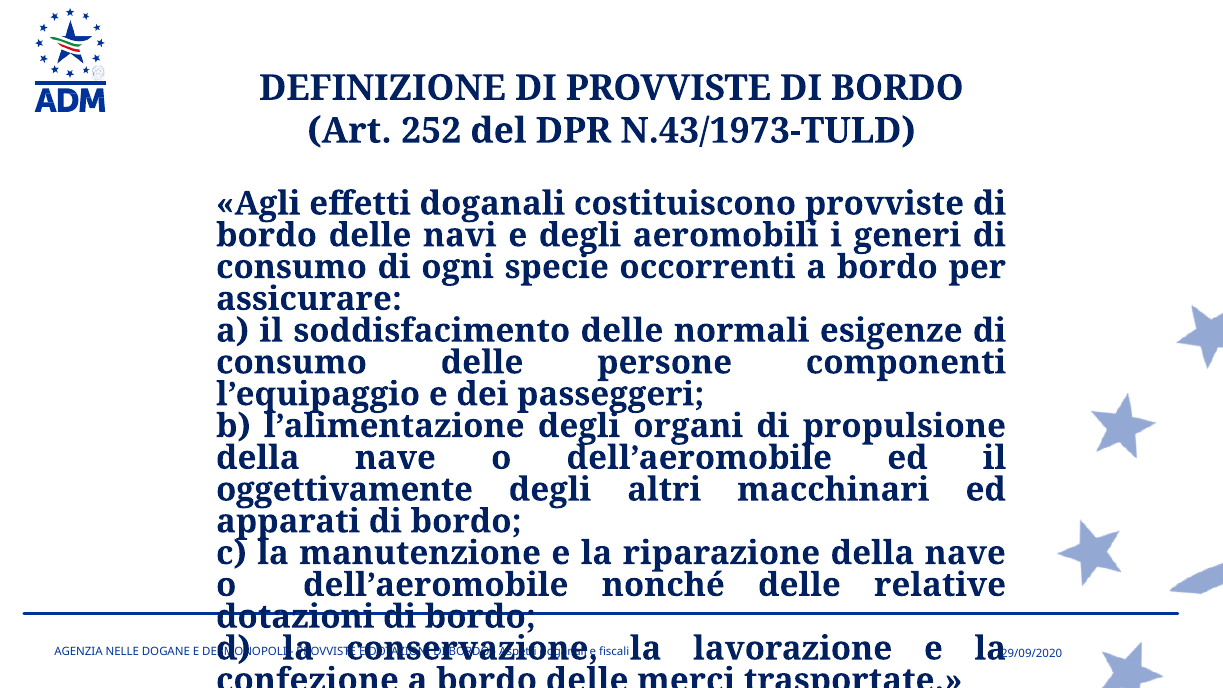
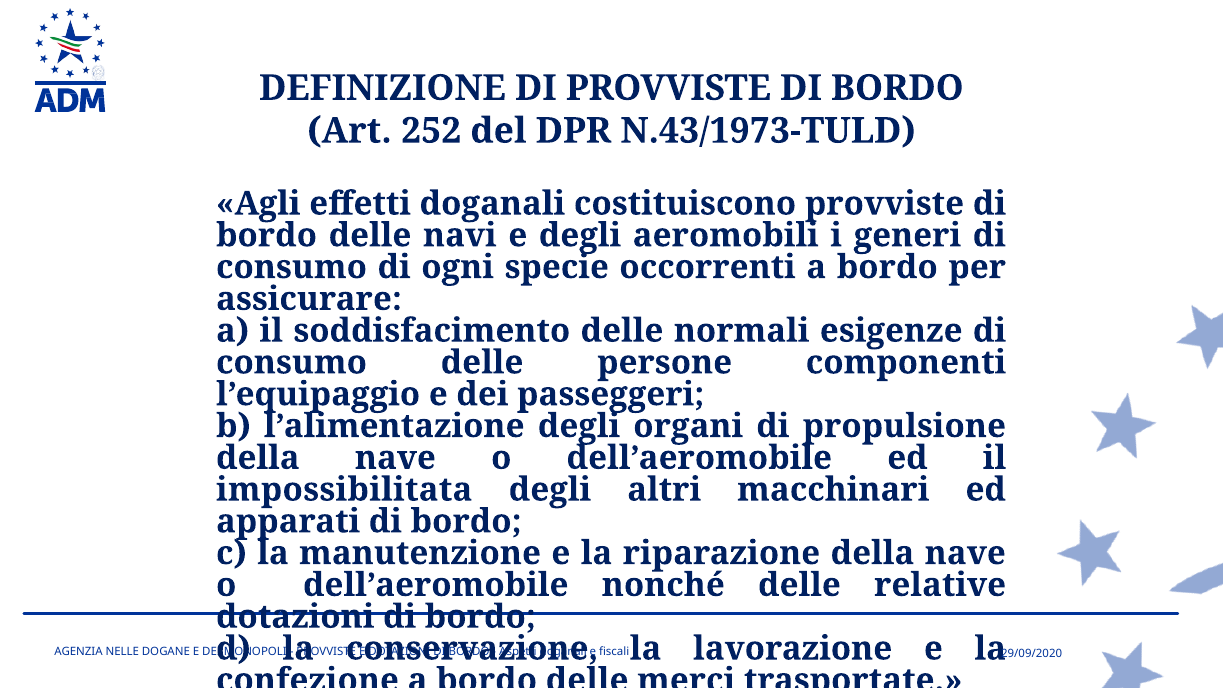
oggettivamente: oggettivamente -> impossibilitata
